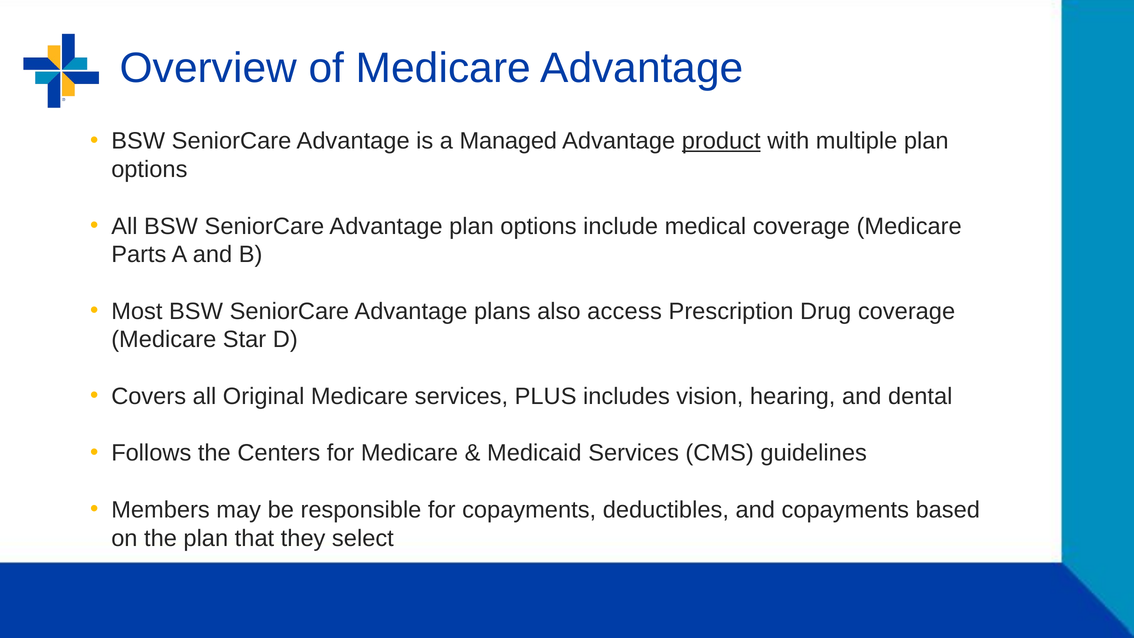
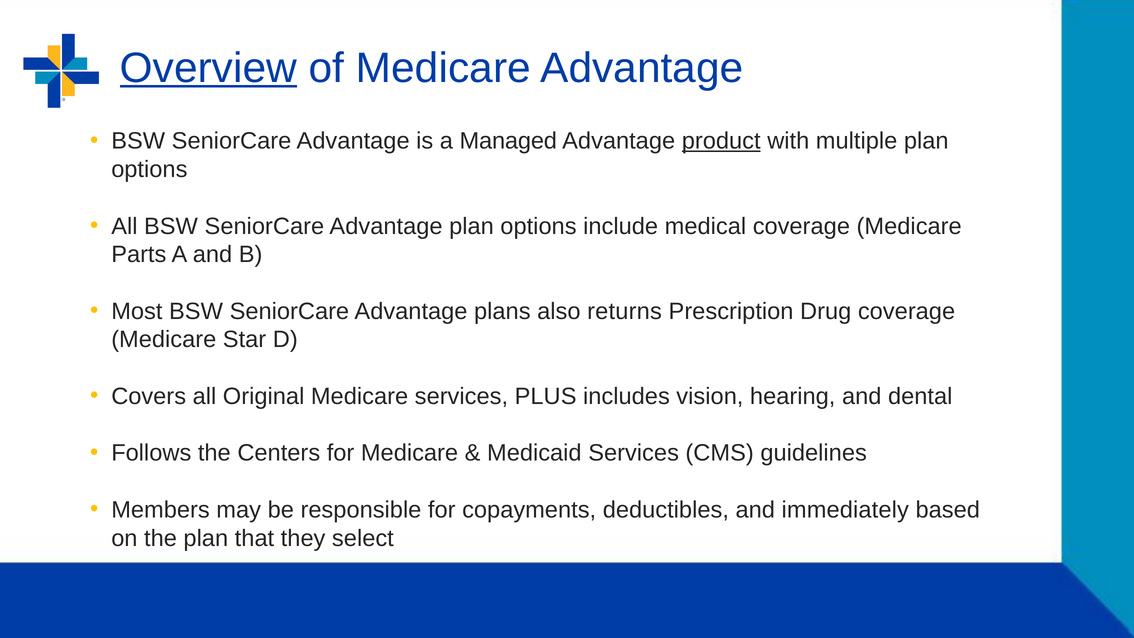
Overview underline: none -> present
access: access -> returns
and copayments: copayments -> immediately
